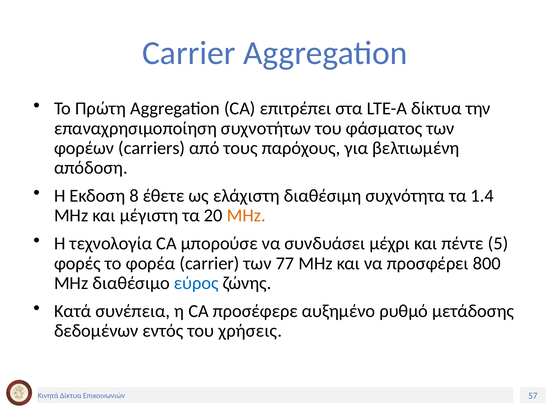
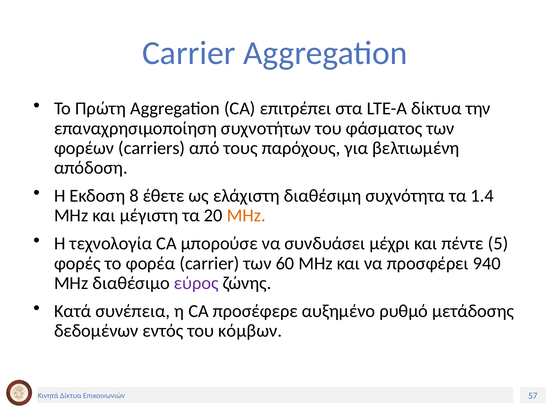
77: 77 -> 60
800: 800 -> 940
εύρος colour: blue -> purple
χρήσεις: χρήσεις -> κόμβων
